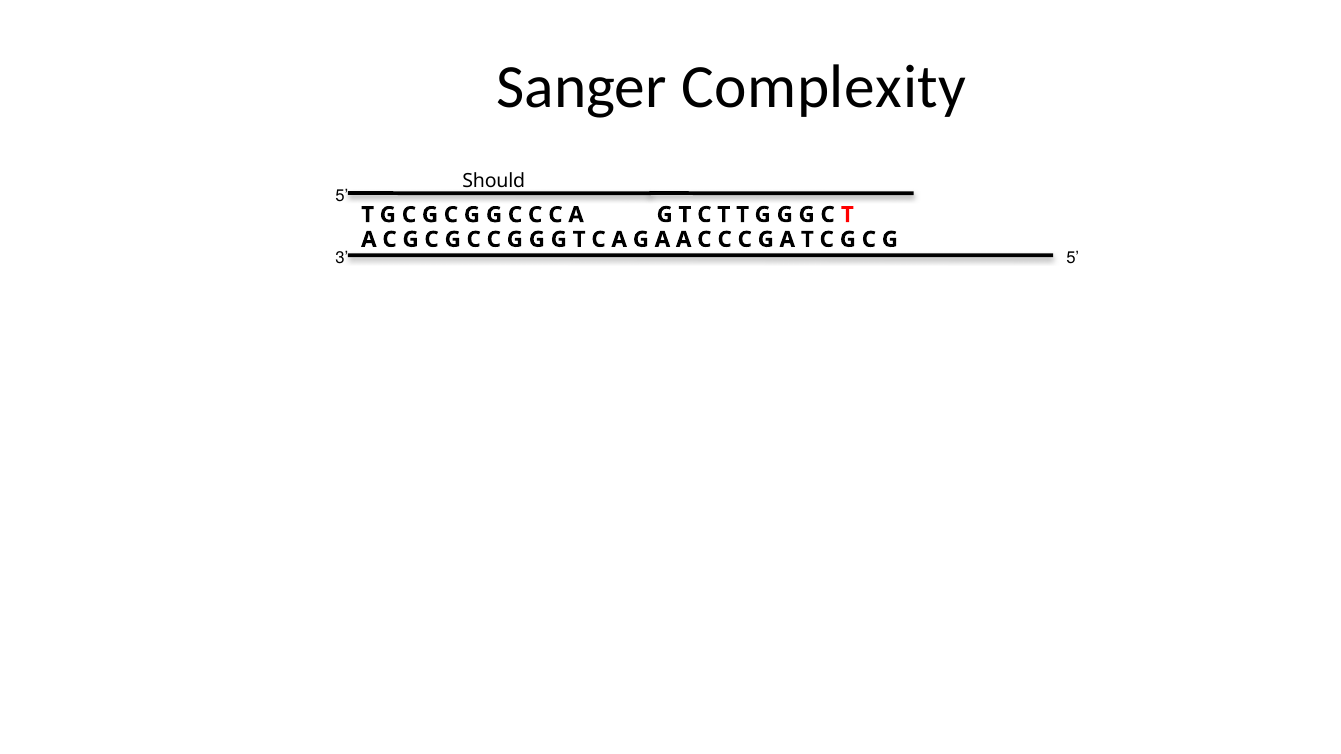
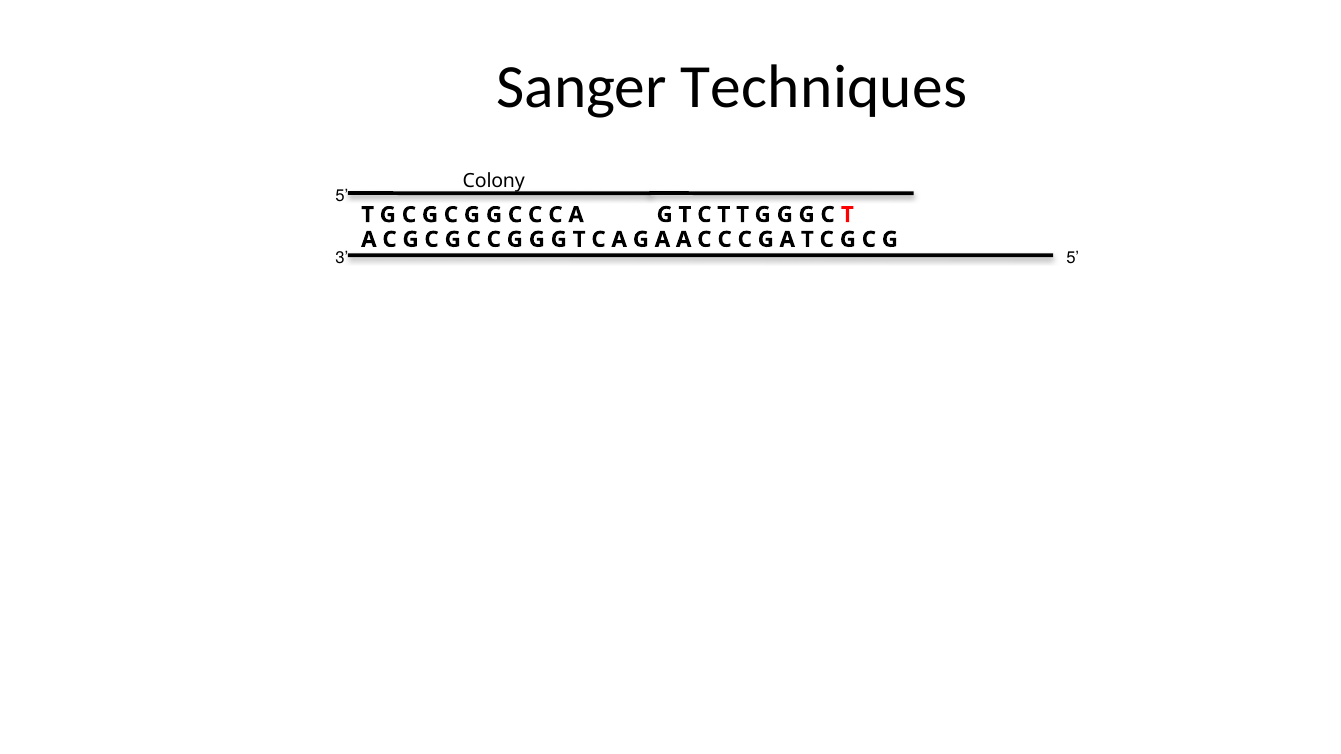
Complexity: Complexity -> Techniques
Should: Should -> Colony
